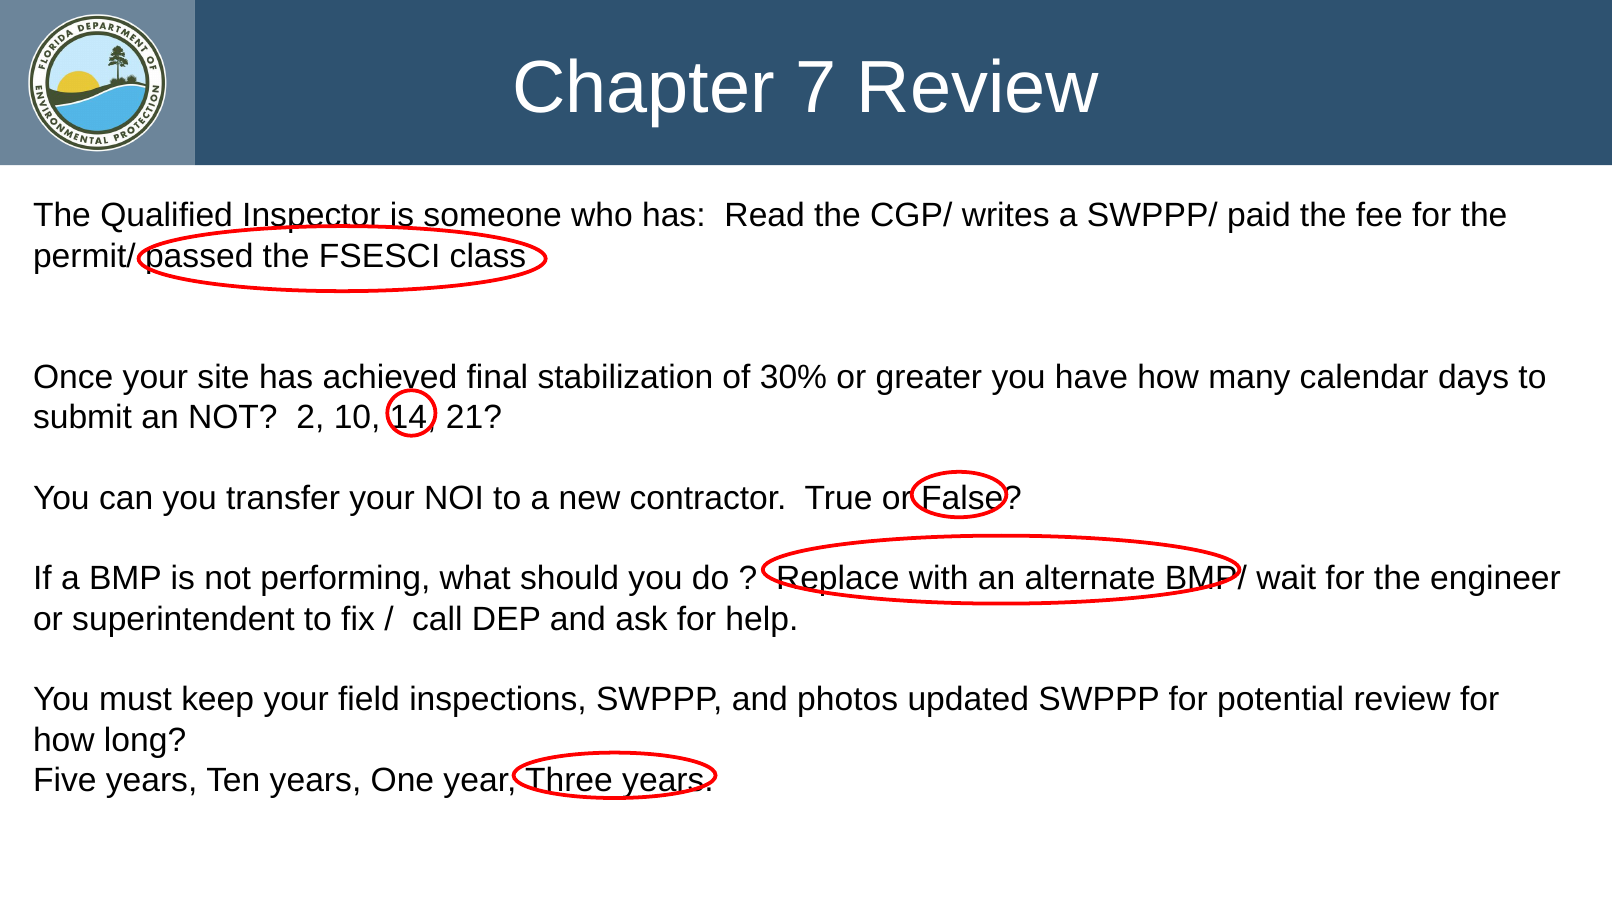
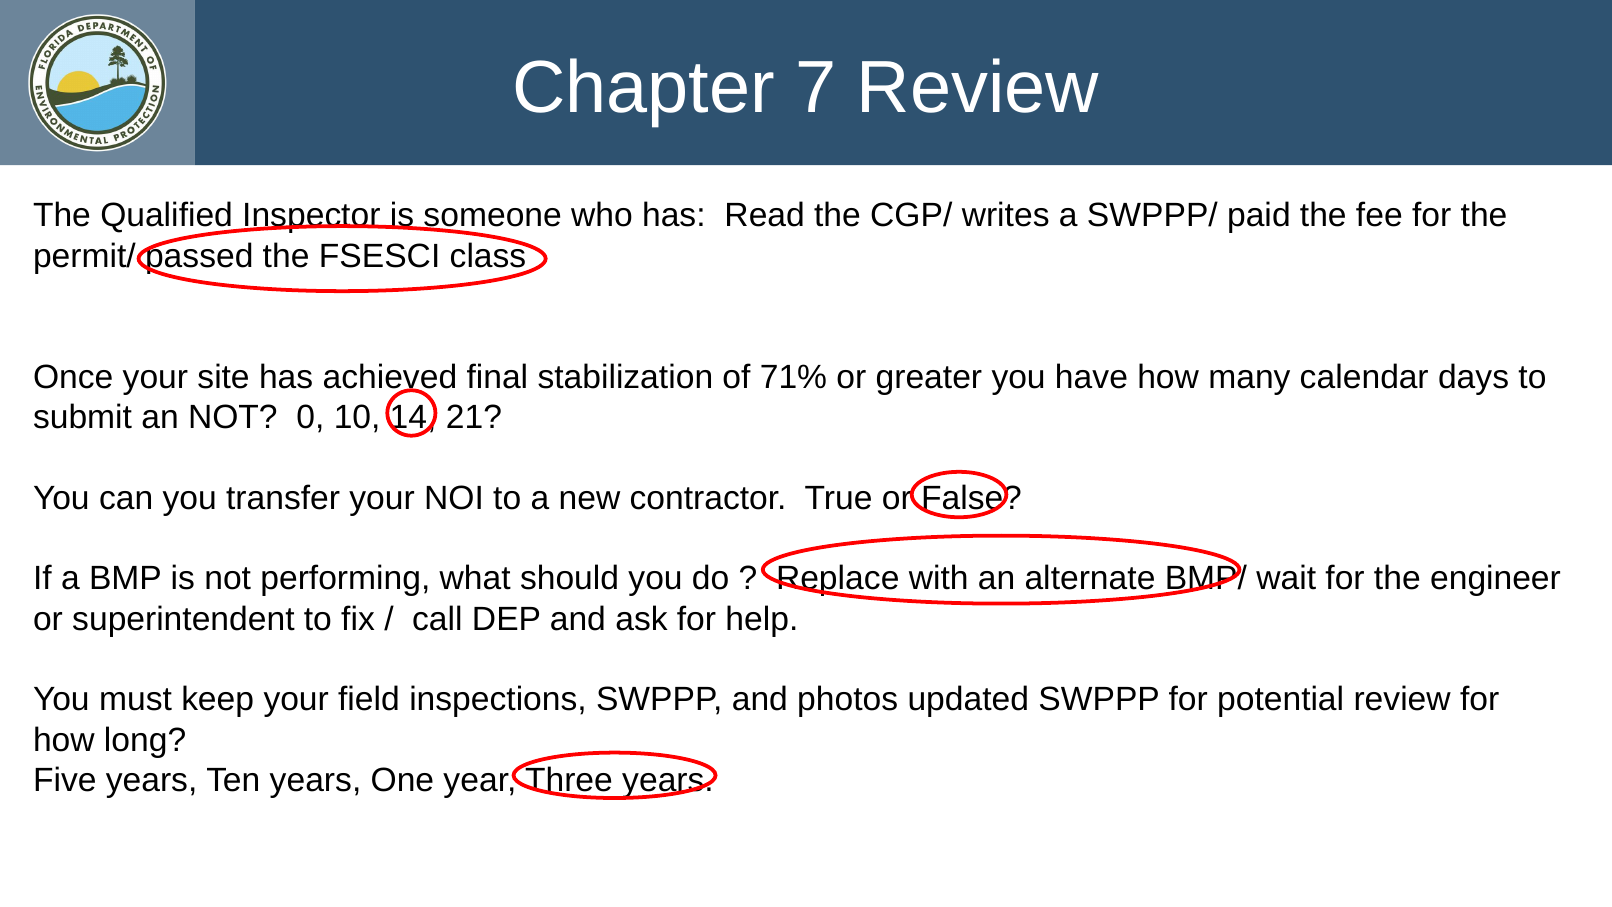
30%: 30% -> 71%
2: 2 -> 0
